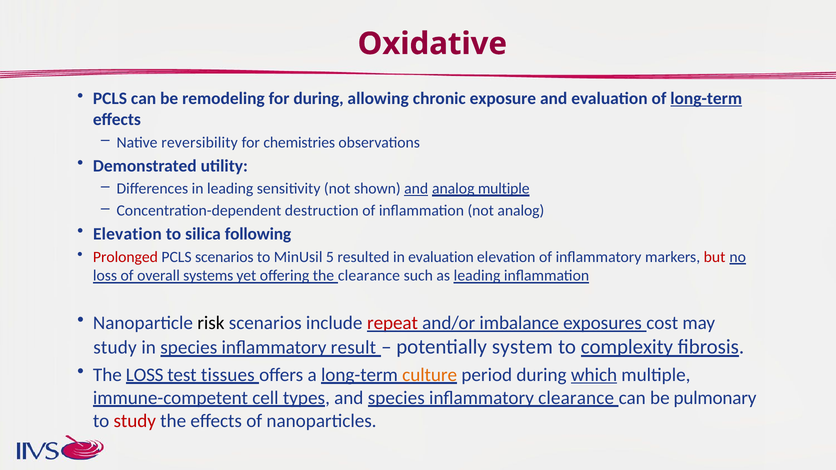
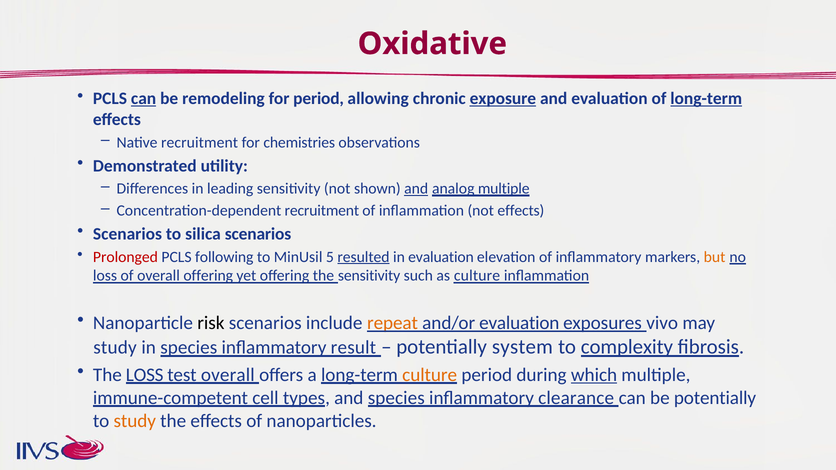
can at (144, 99) underline: none -> present
for during: during -> period
exposure underline: none -> present
Native reversibility: reversibility -> recruitment
Concentration-dependent destruction: destruction -> recruitment
not analog: analog -> effects
Elevation at (127, 234): Elevation -> Scenarios
silica following: following -> scenarios
PCLS scenarios: scenarios -> following
resulted underline: none -> present
but colour: red -> orange
overall systems: systems -> offering
the clearance: clearance -> sensitivity
as leading: leading -> culture
repeat colour: red -> orange
and/or imbalance: imbalance -> evaluation
cost: cost -> vivo
test tissues: tissues -> overall
be pulmonary: pulmonary -> potentially
study at (135, 421) colour: red -> orange
